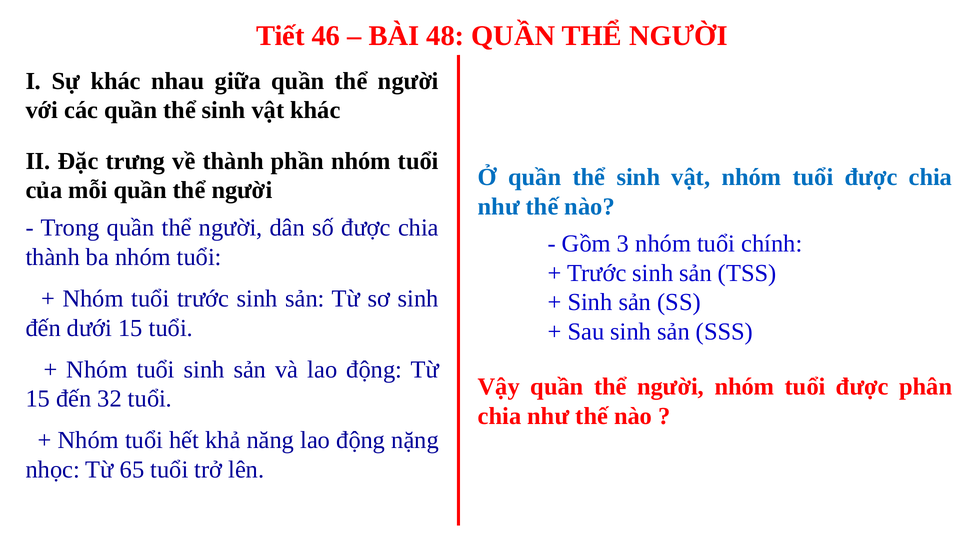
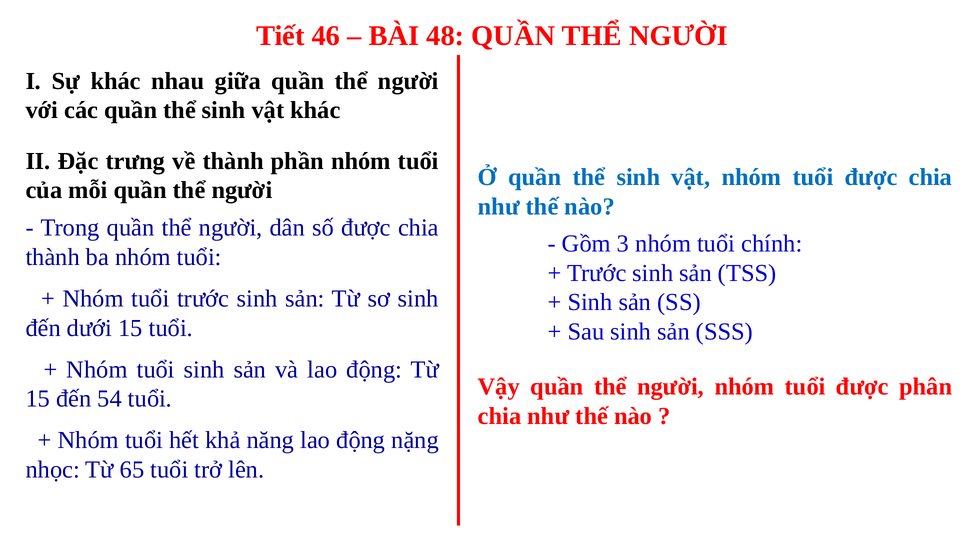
32: 32 -> 54
